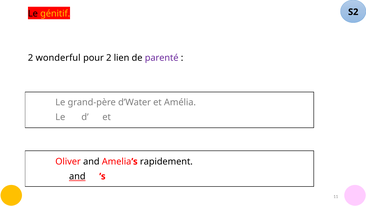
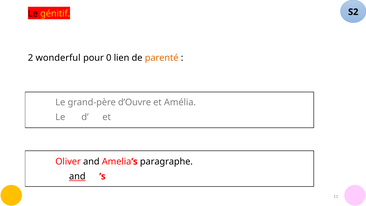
pour 2: 2 -> 0
parenté colour: purple -> orange
d’Water: d’Water -> d’Ouvre
rapidement: rapidement -> paragraphe
